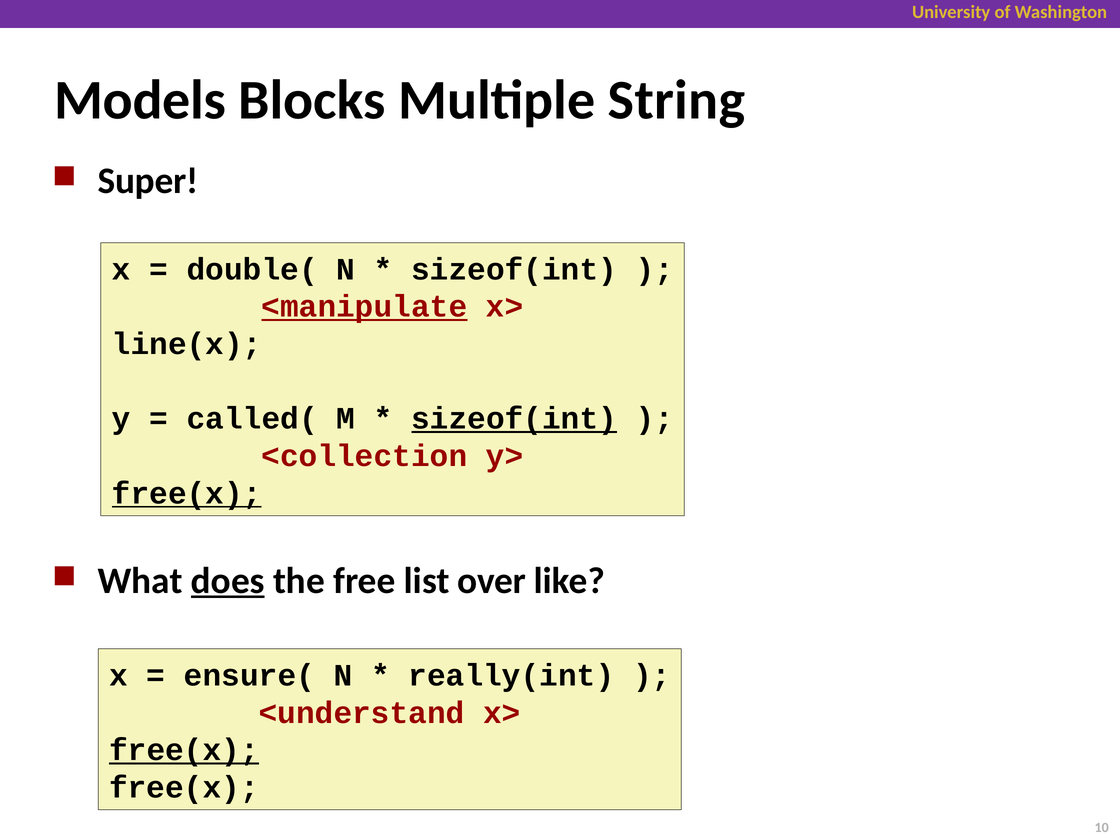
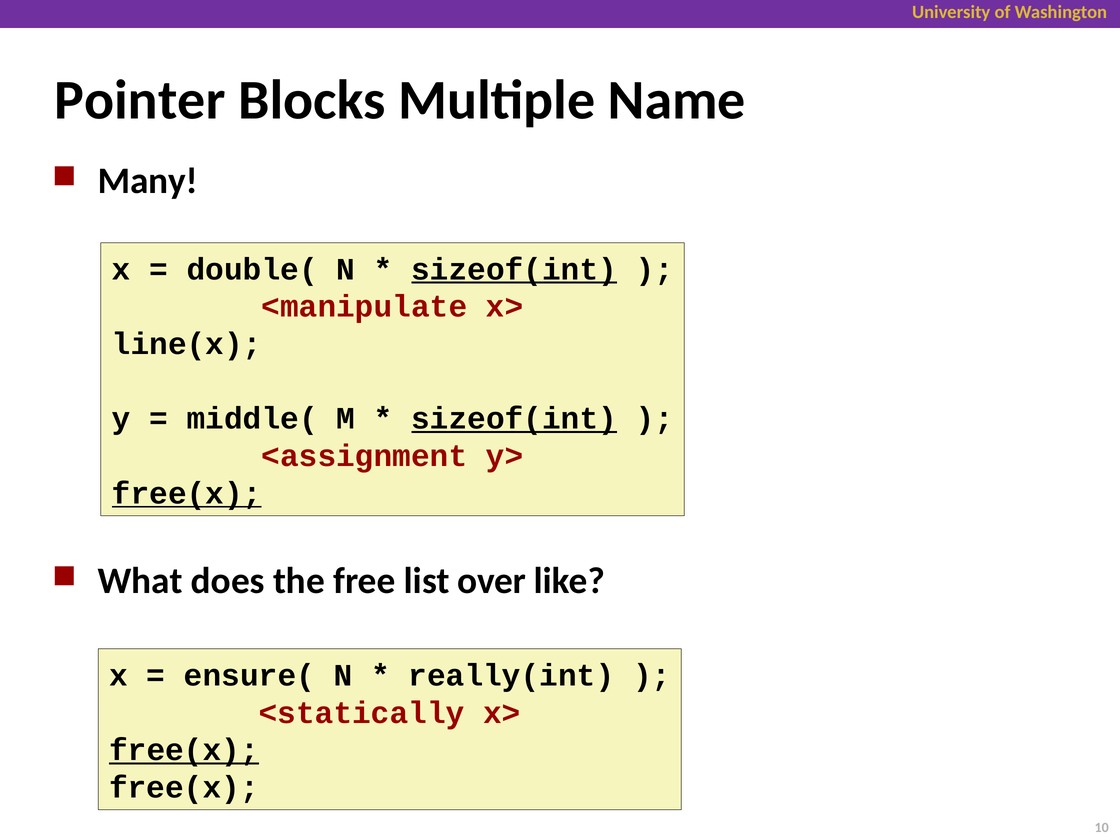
Models: Models -> Pointer
String: String -> Name
Super: Super -> Many
sizeof(int at (514, 269) underline: none -> present
<manipulate underline: present -> none
called(: called( -> middle(
<collection: <collection -> <assignment
does underline: present -> none
<understand: <understand -> <statically
